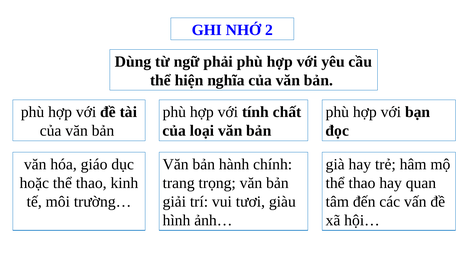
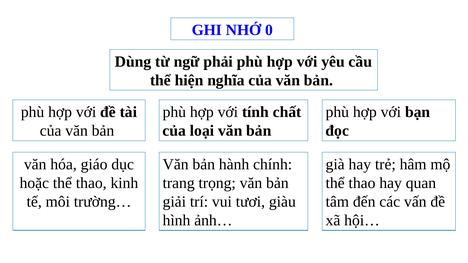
2: 2 -> 0
